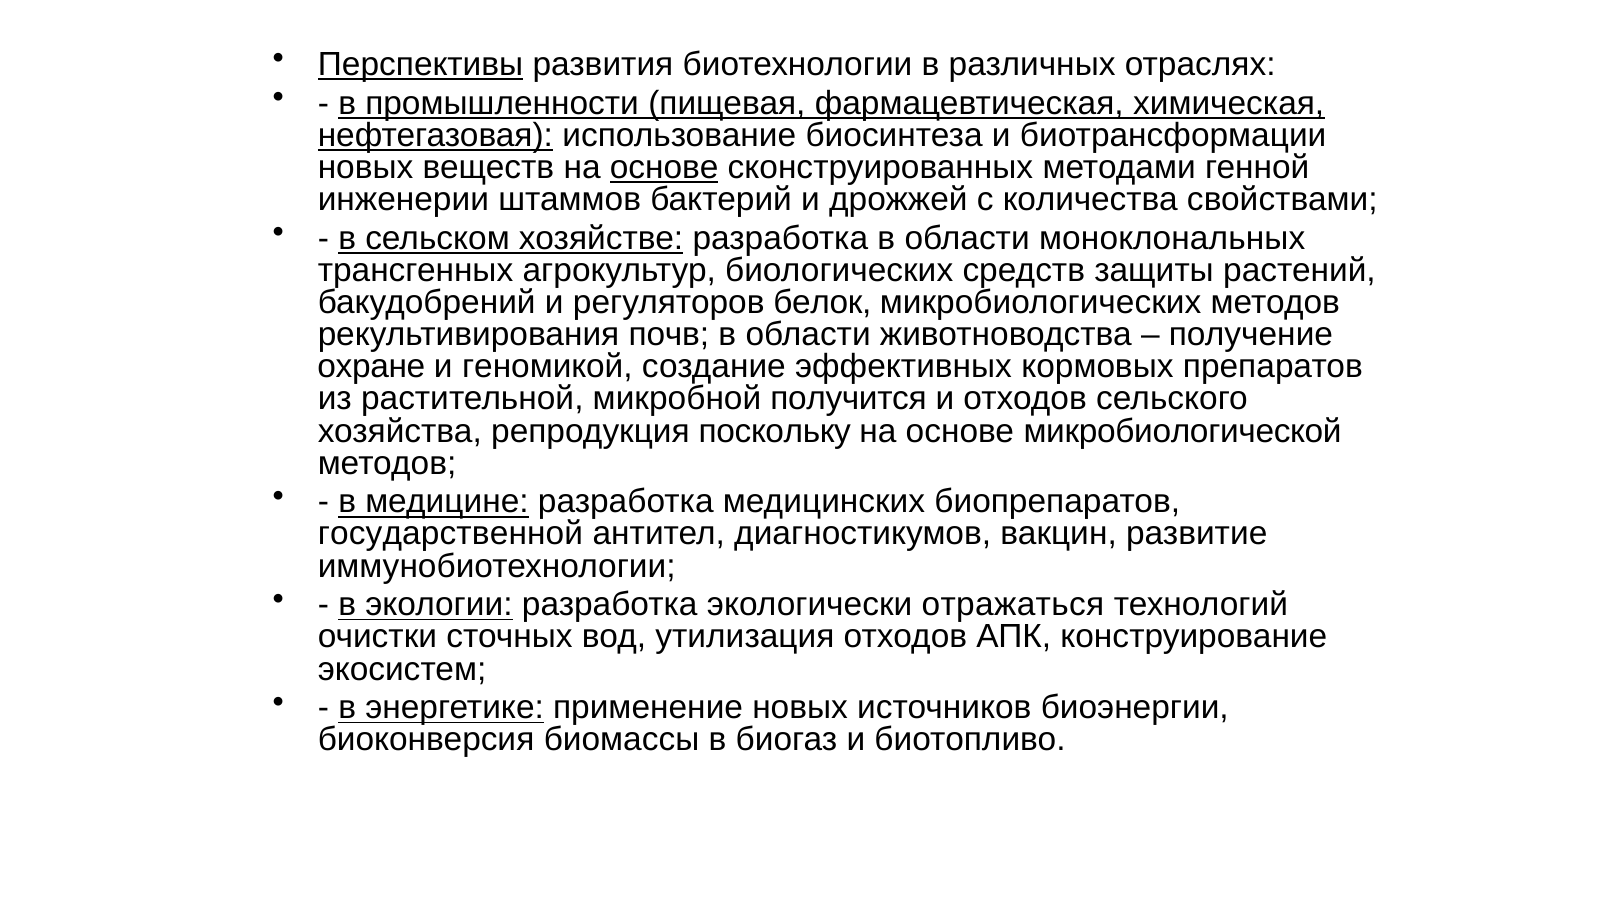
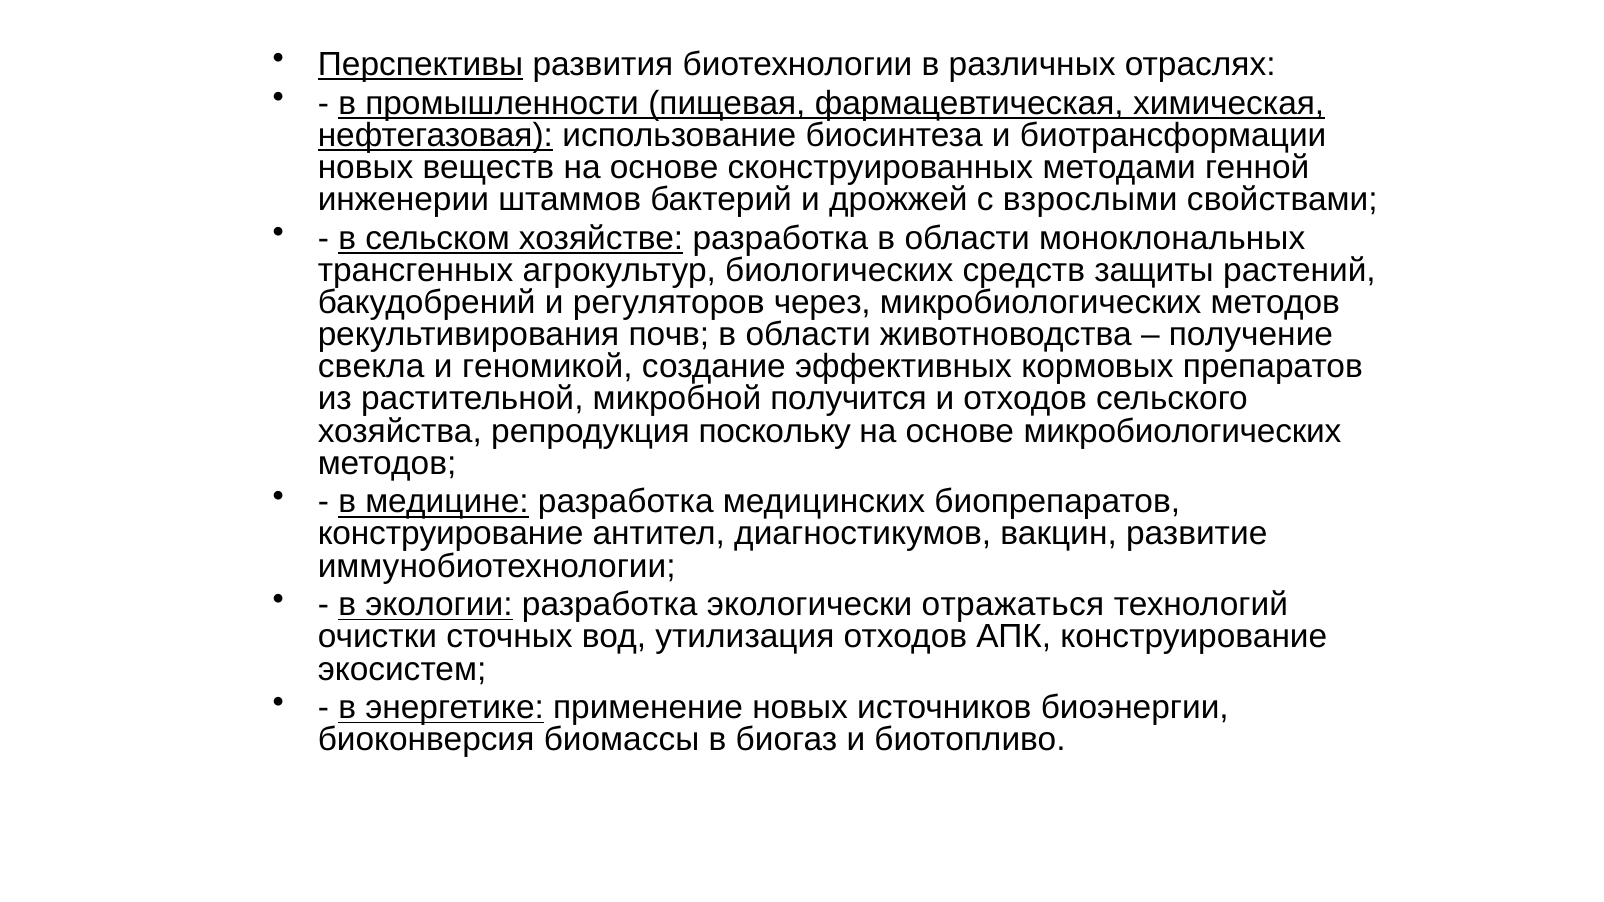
основе at (664, 168) underline: present -> none
количества: количества -> взрослыми
белок: белок -> через
охране: охране -> свекла
основе микробиологической: микробиологической -> микробиологических
государственной at (450, 534): государственной -> конструирование
